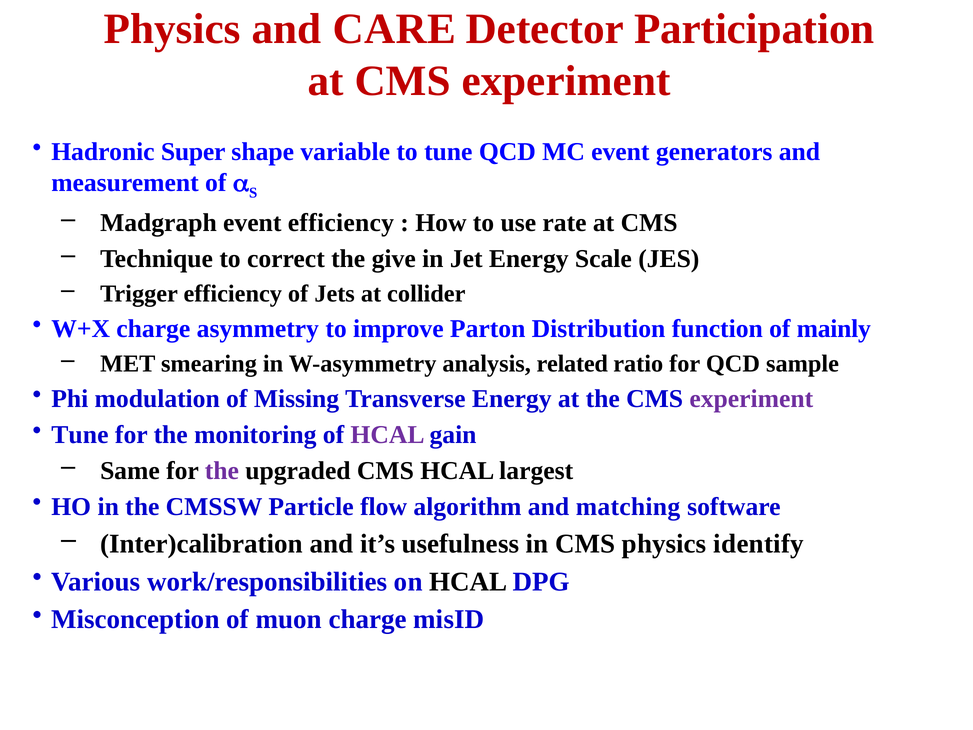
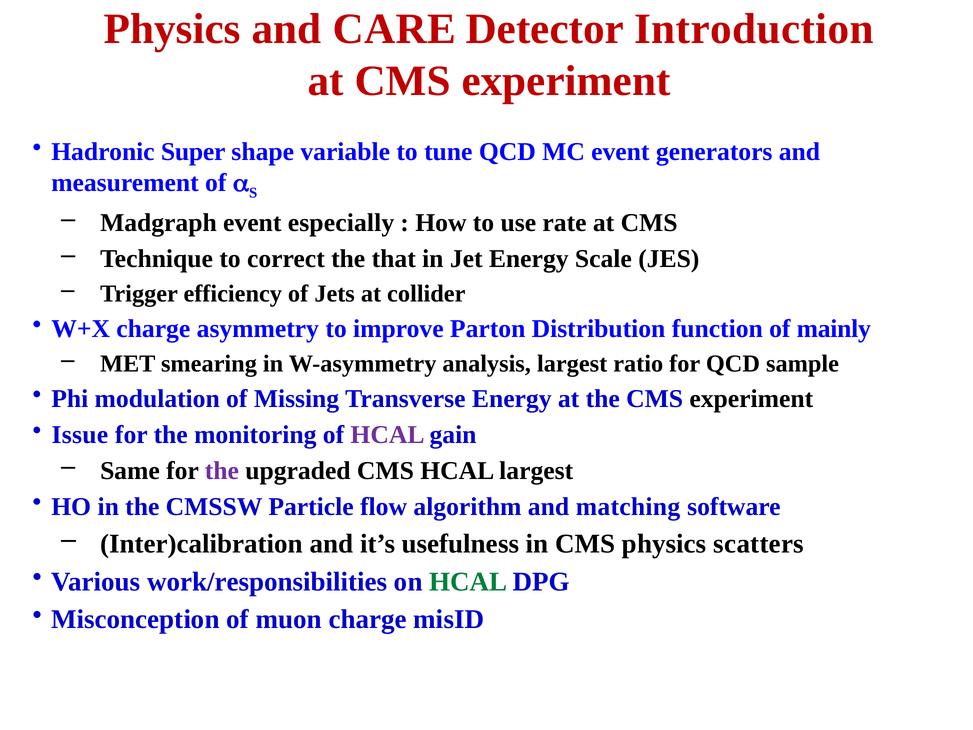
Participation: Participation -> Introduction
event efficiency: efficiency -> especially
give: give -> that
analysis related: related -> largest
experiment at (751, 399) colour: purple -> black
Tune at (80, 435): Tune -> Issue
identify: identify -> scatters
HCAL at (468, 581) colour: black -> green
